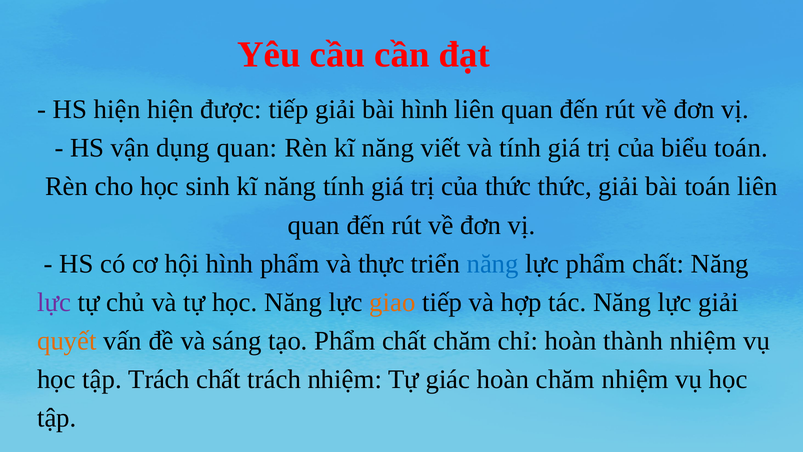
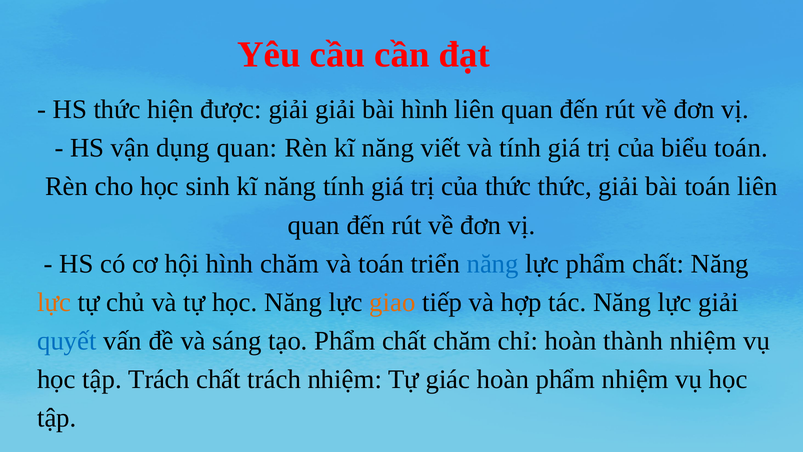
HS hiện: hiện -> thức
được tiếp: tiếp -> giải
hình phẩm: phẩm -> chăm
và thực: thực -> toán
lực at (54, 302) colour: purple -> orange
quyết colour: orange -> blue
hoàn chăm: chăm -> phẩm
